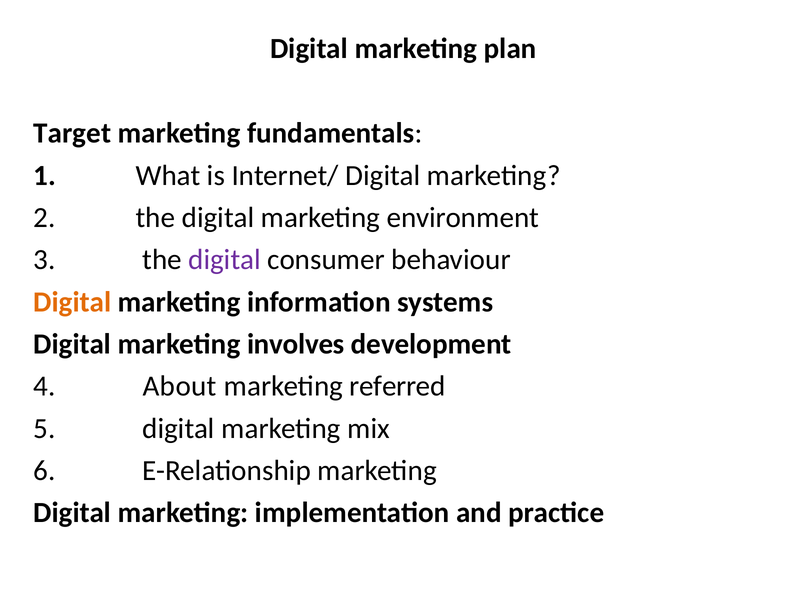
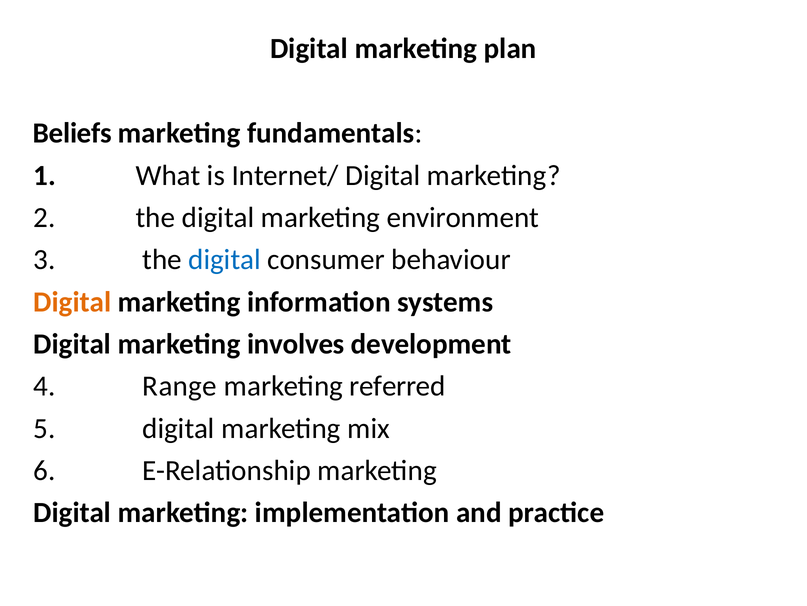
Target: Target -> Beliefs
digital at (225, 259) colour: purple -> blue
About: About -> Range
